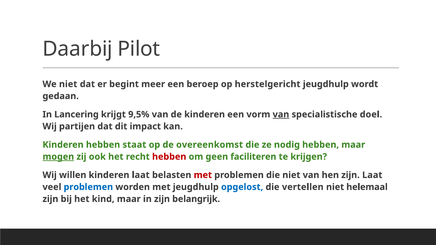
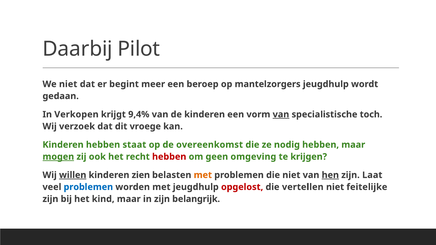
herstelgericht: herstelgericht -> mantelzorgers
Lancering: Lancering -> Verkopen
9,5%: 9,5% -> 9,4%
doel: doel -> toch
partijen: partijen -> verzoek
impact: impact -> vroege
faciliteren: faciliteren -> omgeving
willen underline: none -> present
kinderen laat: laat -> zien
met at (203, 175) colour: red -> orange
hen underline: none -> present
opgelost colour: blue -> red
helemaal: helemaal -> feitelijke
